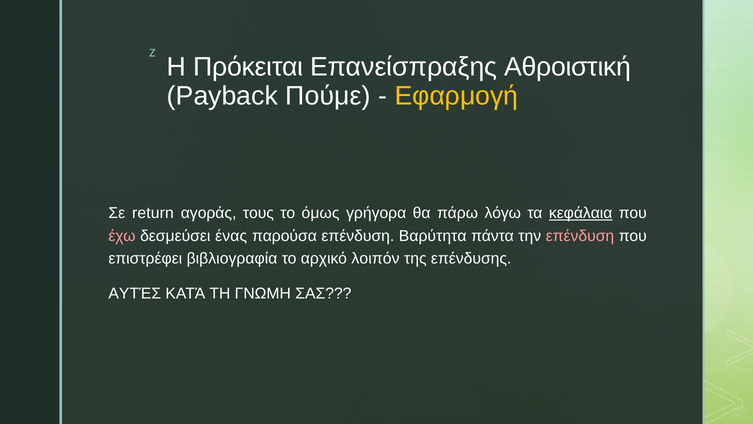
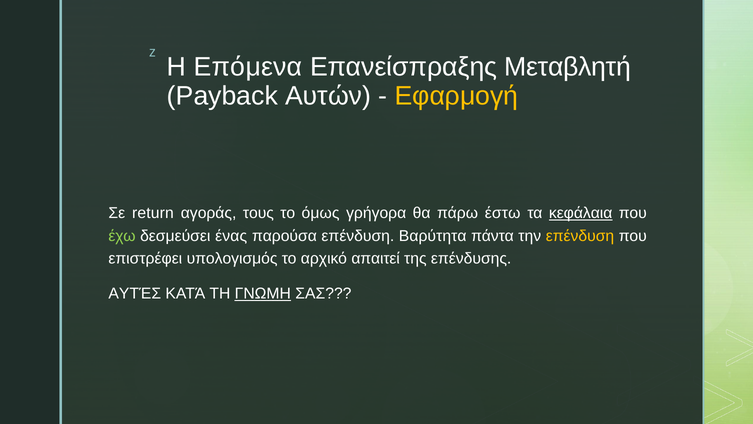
Πρόκειται: Πρόκειται -> Επόμενα
Αθροιστική: Αθροιστική -> Μεταβλητή
Πούμε: Πούμε -> Αυτών
λόγω: λόγω -> έστω
έχω colour: pink -> light green
επένδυση at (580, 236) colour: pink -> yellow
βιβλιογραφία: βιβλιογραφία -> υπολογισμός
λοιπόν: λοιπόν -> απαιτεί
ΓΝΩΜΗ underline: none -> present
